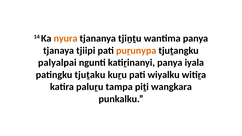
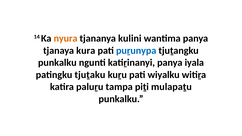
tjiṉṯu: tjiṉṯu -> kulini
tjiipi: tjiipi -> kura
puṟunypa colour: orange -> blue
palyalpai at (57, 63): palyalpai -> punkalku
wangkara: wangkara -> mulapaṯu
